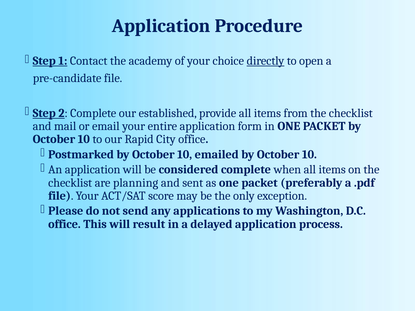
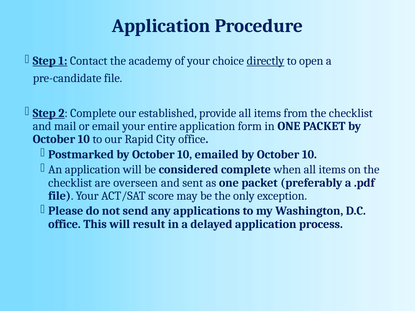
planning: planning -> overseen
